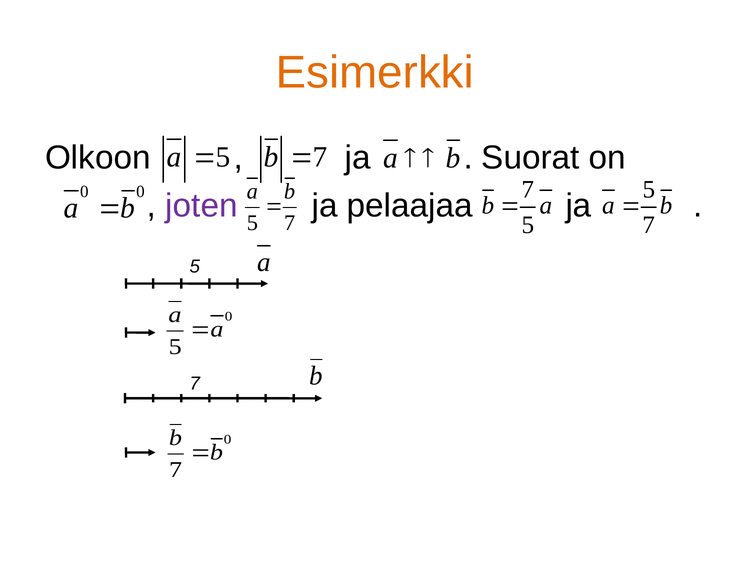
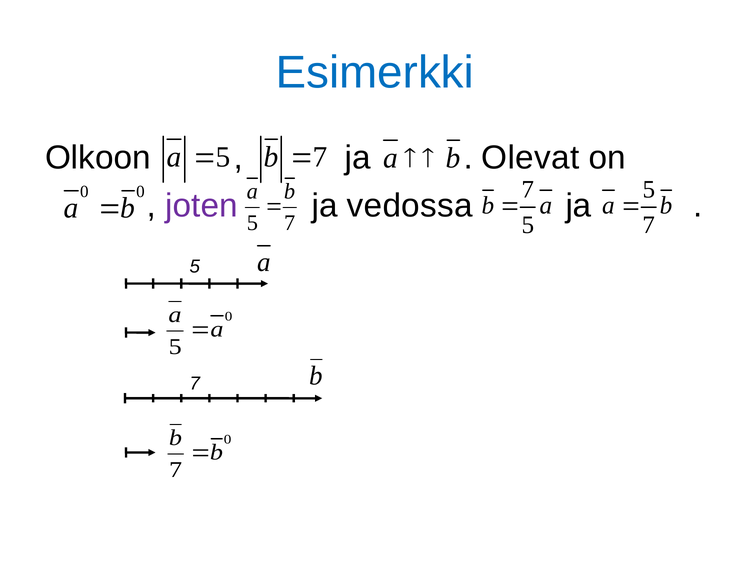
Esimerkki colour: orange -> blue
Suorat: Suorat -> Olevat
pelaajaa: pelaajaa -> vedossa
